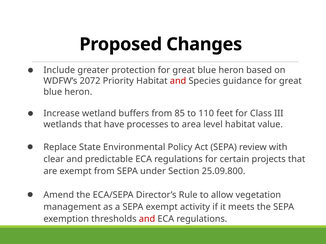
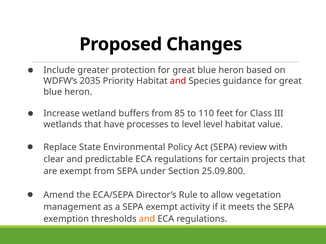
2072: 2072 -> 2035
to area: area -> level
and at (147, 219) colour: red -> orange
